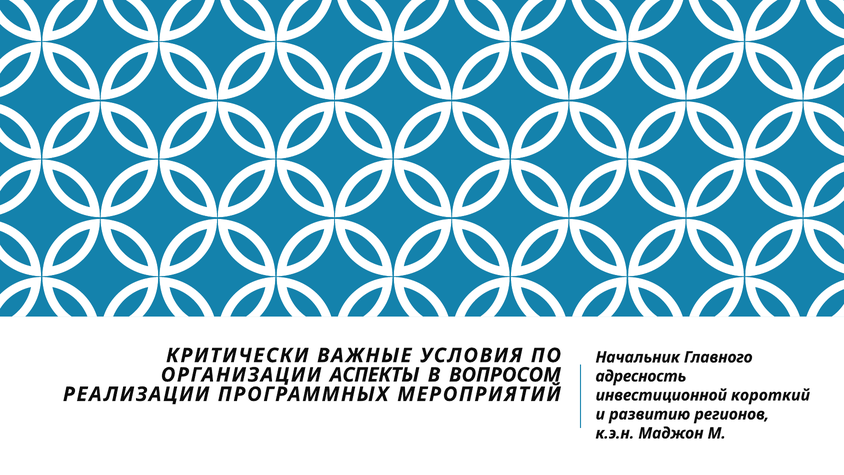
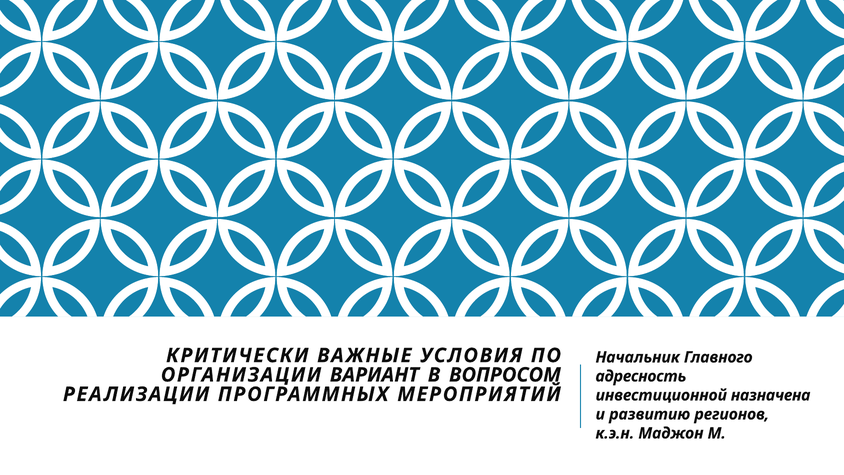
АСПЕКТЫ: АСПЕКТЫ -> ВАРИАНТ
короткий: короткий -> назначена
